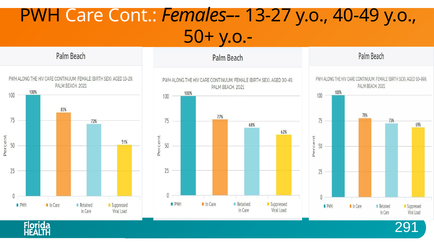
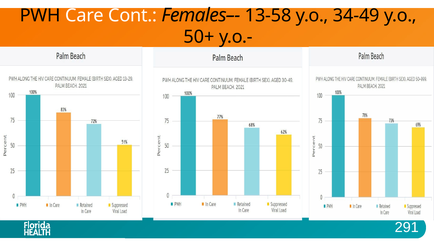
13-27: 13-27 -> 13-58
40-49: 40-49 -> 34-49
